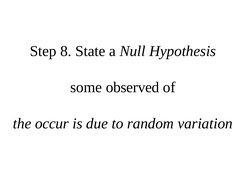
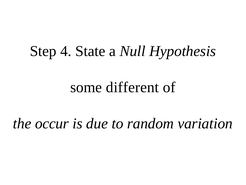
8: 8 -> 4
observed: observed -> different
